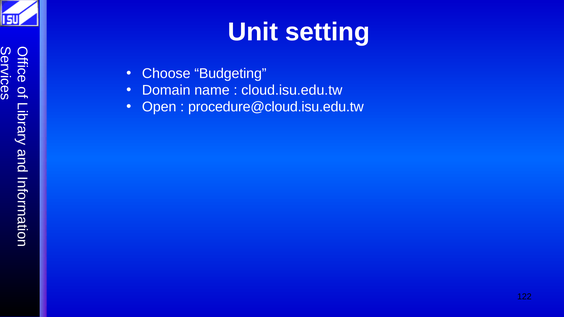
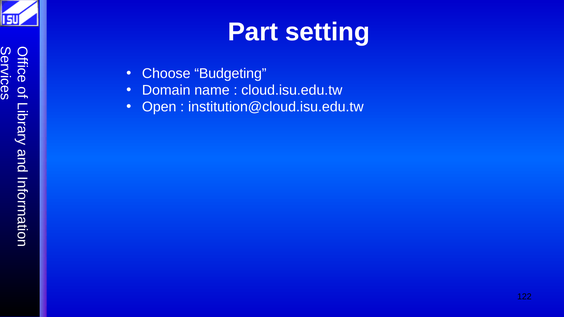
Unit: Unit -> Part
procedure@cloud.isu.edu.tw: procedure@cloud.isu.edu.tw -> institution@cloud.isu.edu.tw
